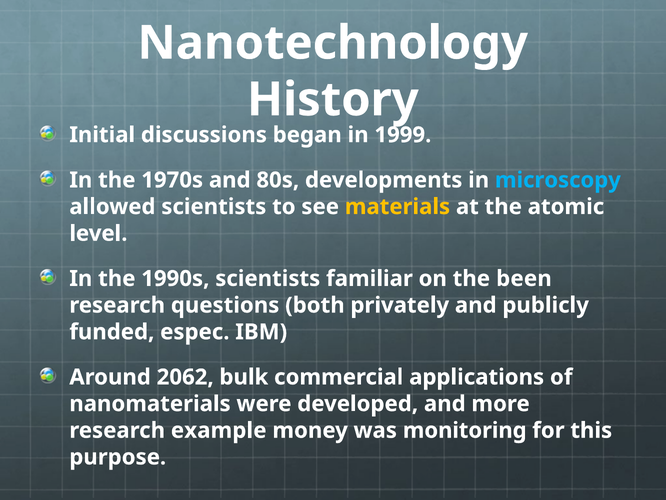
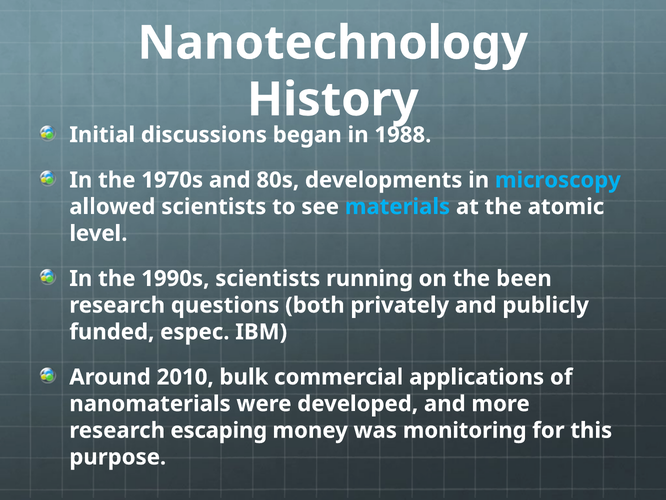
1999: 1999 -> 1988
materials colour: yellow -> light blue
familiar: familiar -> running
2062: 2062 -> 2010
example: example -> escaping
